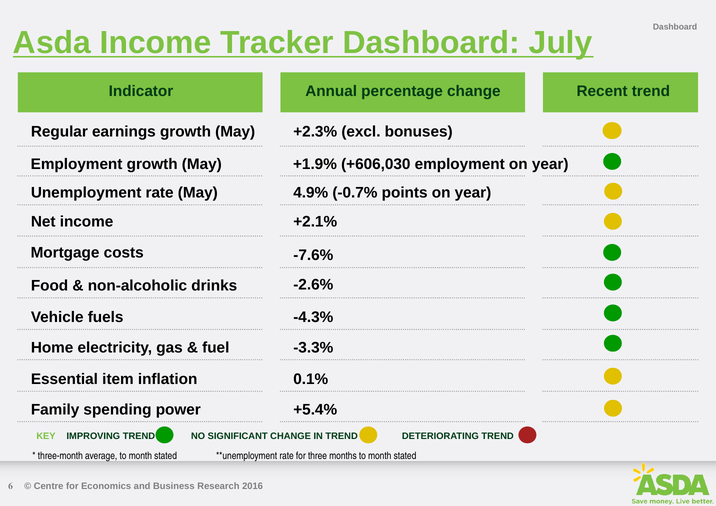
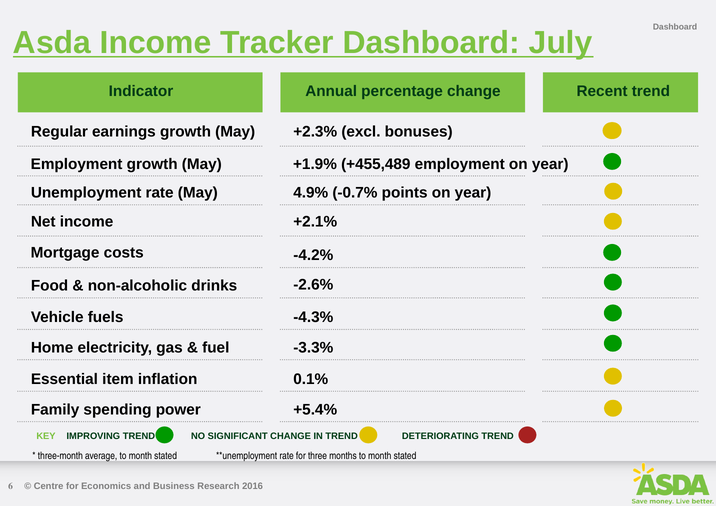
+606,030: +606,030 -> +455,489
-7.6%: -7.6% -> -4.2%
